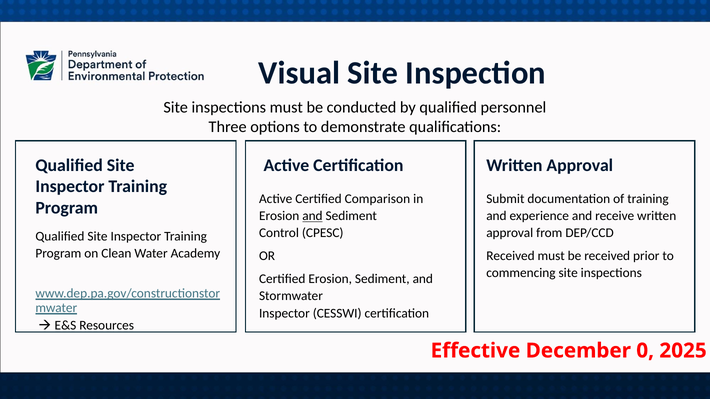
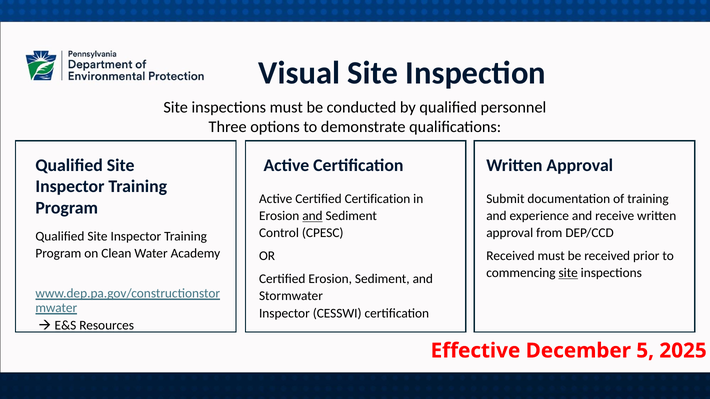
Certified Comparison: Comparison -> Certification
site at (568, 273) underline: none -> present
0: 0 -> 5
